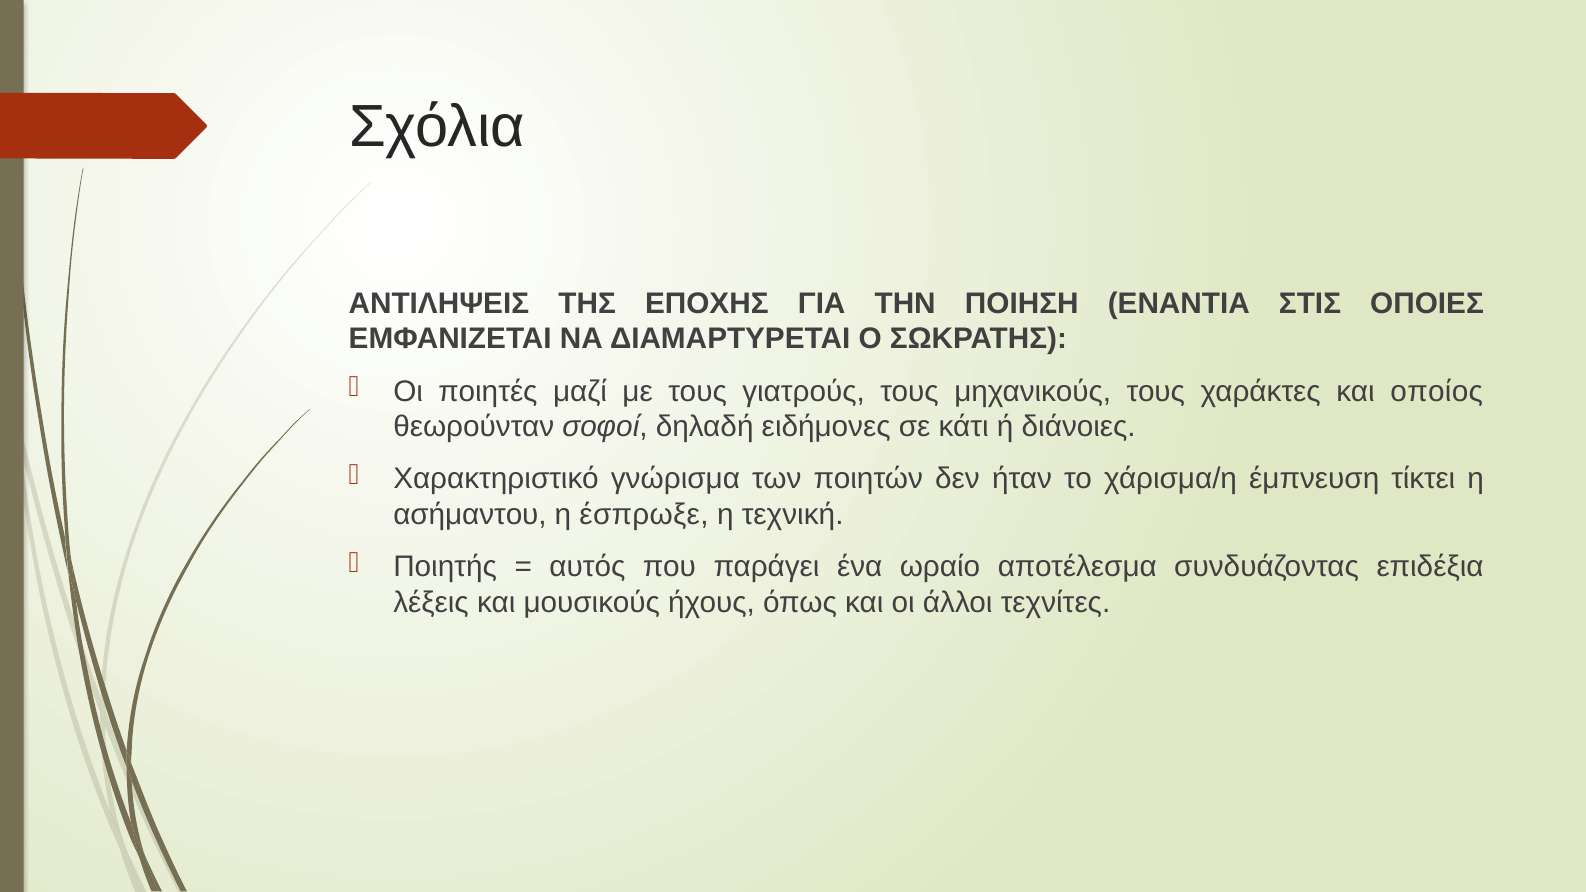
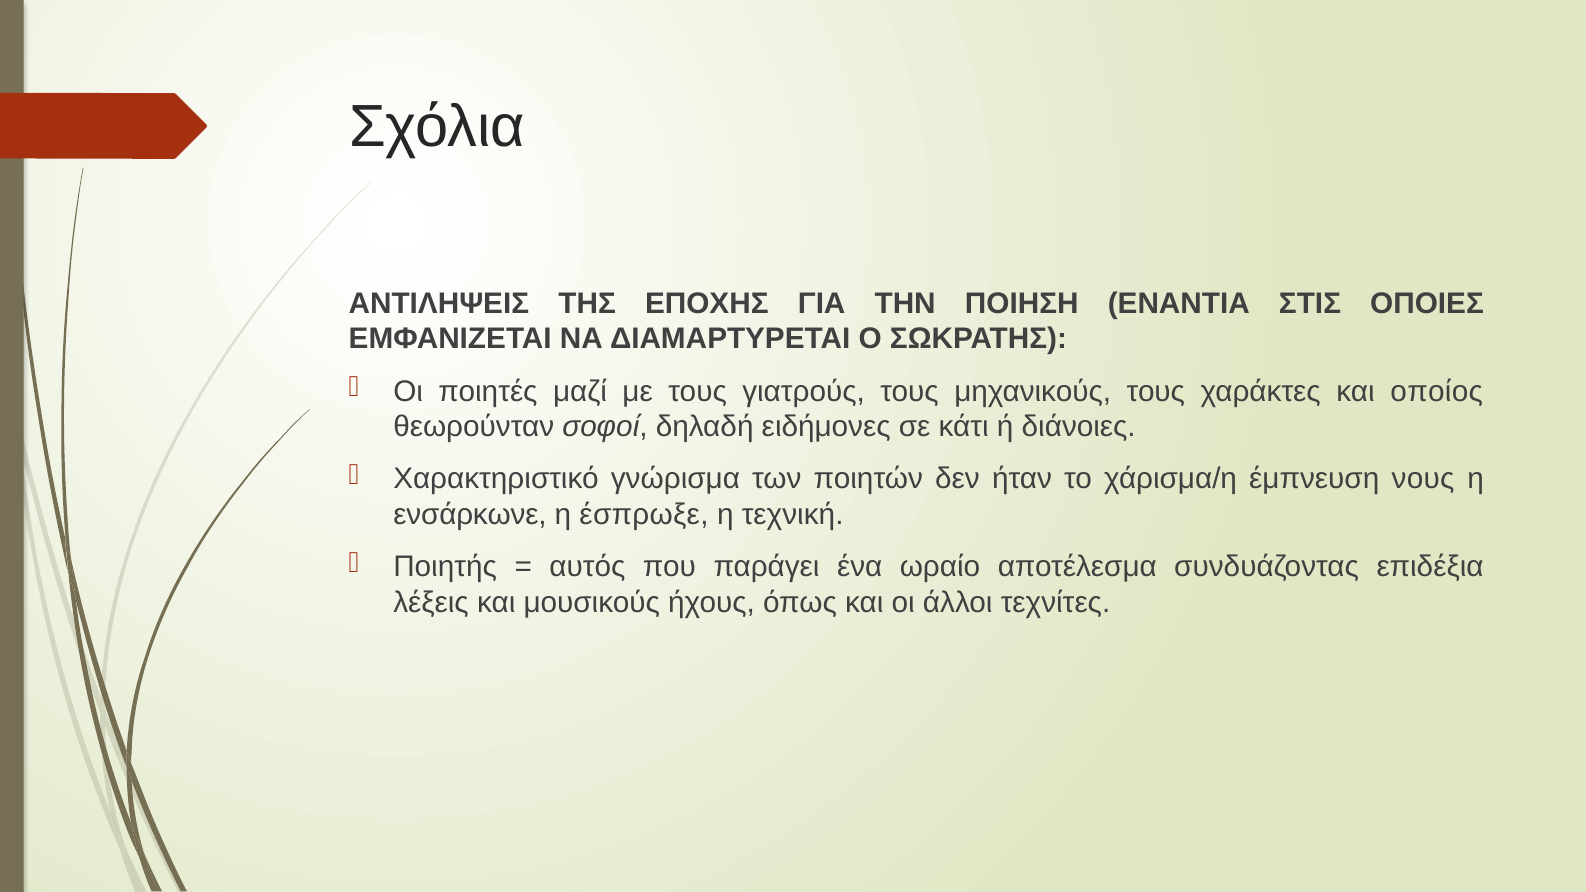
τίκτει: τίκτει -> νους
ασήμαντου: ασήμαντου -> ενσάρκωνε
